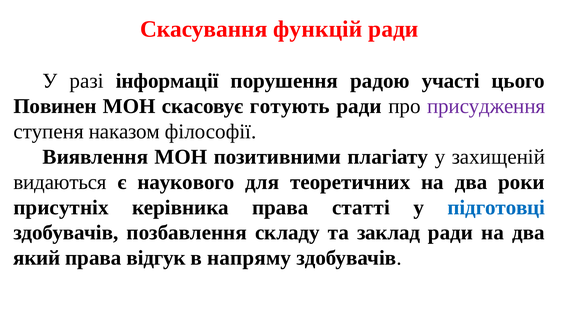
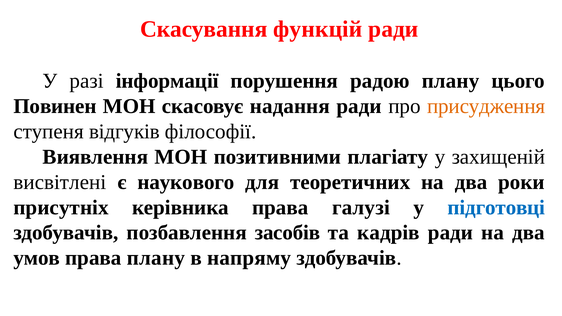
радою участі: участі -> плану
готують: готують -> надання
присудження colour: purple -> orange
наказом: наказом -> відгуків
видаються: видаються -> висвітлені
статті: статті -> галузі
складу: складу -> засобів
заклад: заклад -> кадрів
який: який -> умов
права відгук: відгук -> плану
